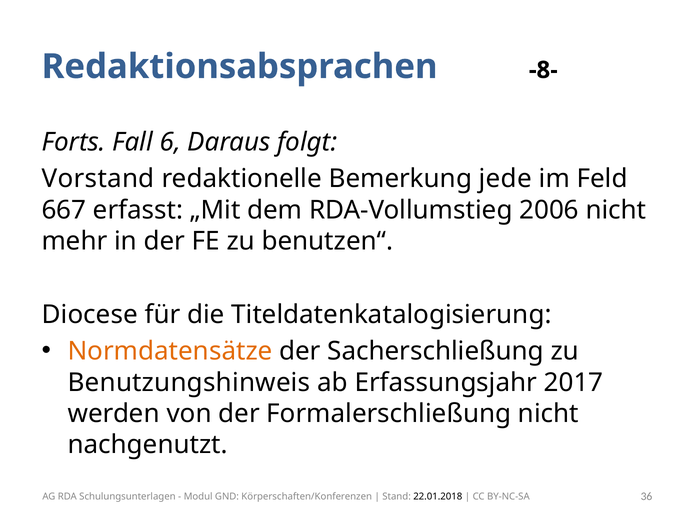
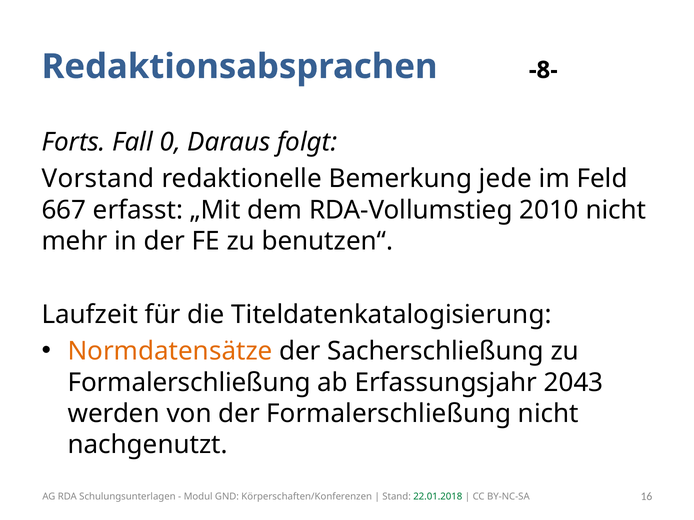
6: 6 -> 0
2006: 2006 -> 2010
Diocese: Diocese -> Laufzeit
Benutzungshinweis at (189, 383): Benutzungshinweis -> Formalerschließung
2017: 2017 -> 2043
22.01.2018 colour: black -> green
36: 36 -> 16
